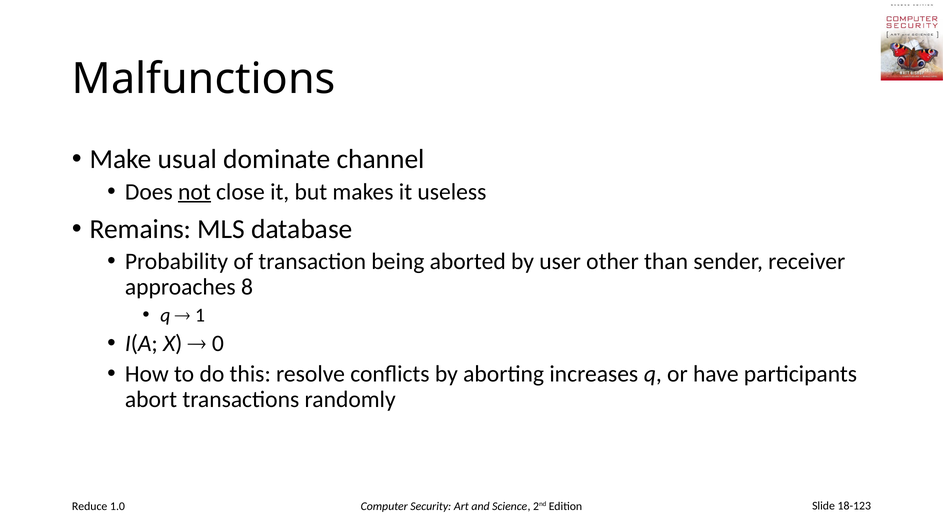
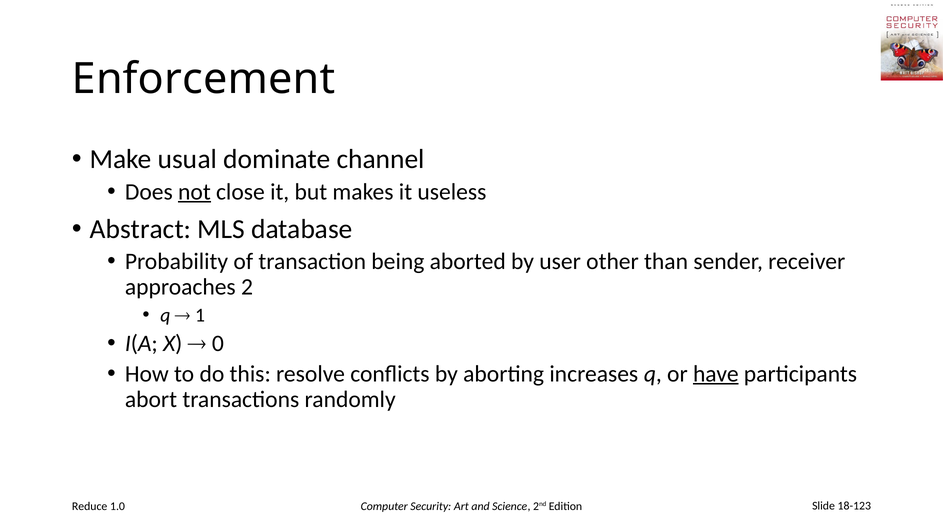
Malfunctions: Malfunctions -> Enforcement
Remains: Remains -> Abstract
8: 8 -> 2
have underline: none -> present
